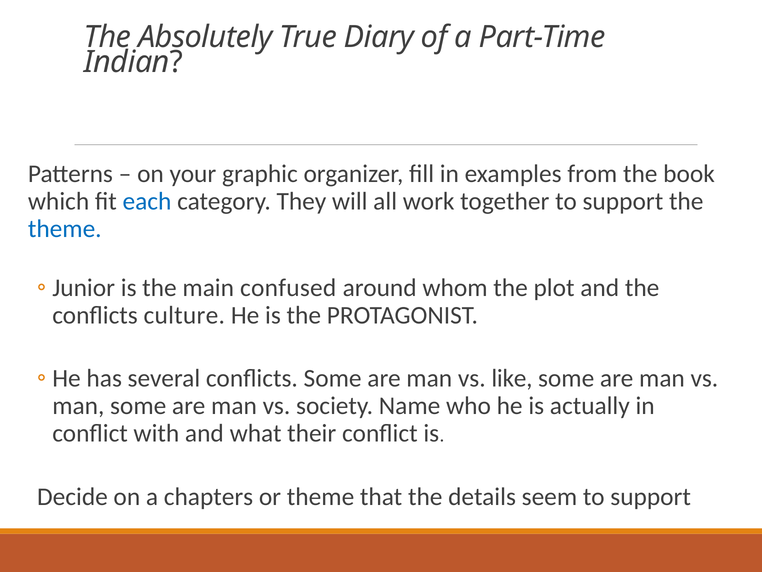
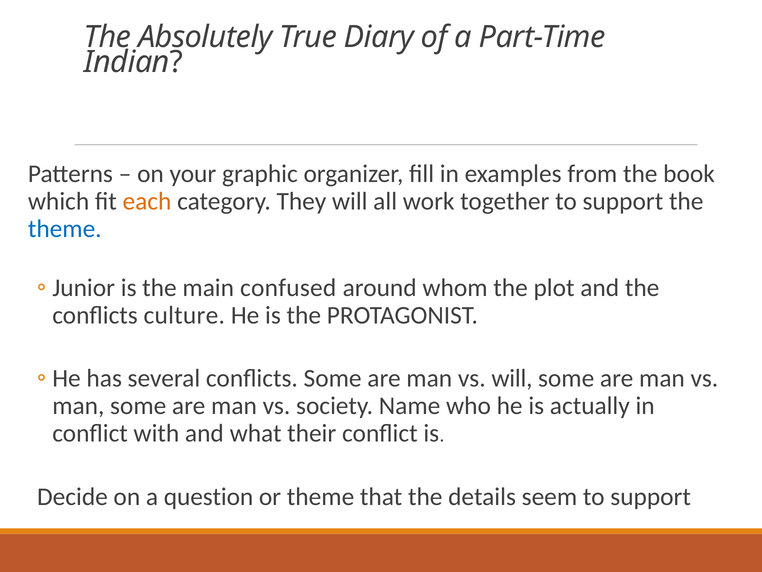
each colour: blue -> orange
vs like: like -> will
chapters: chapters -> question
